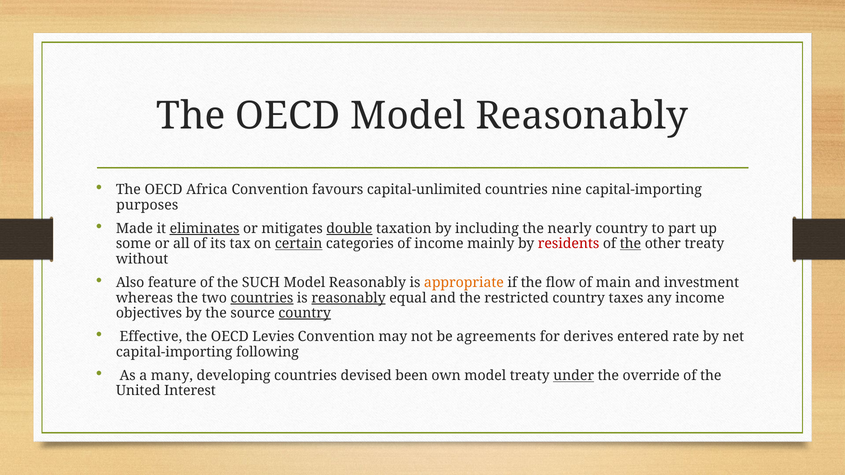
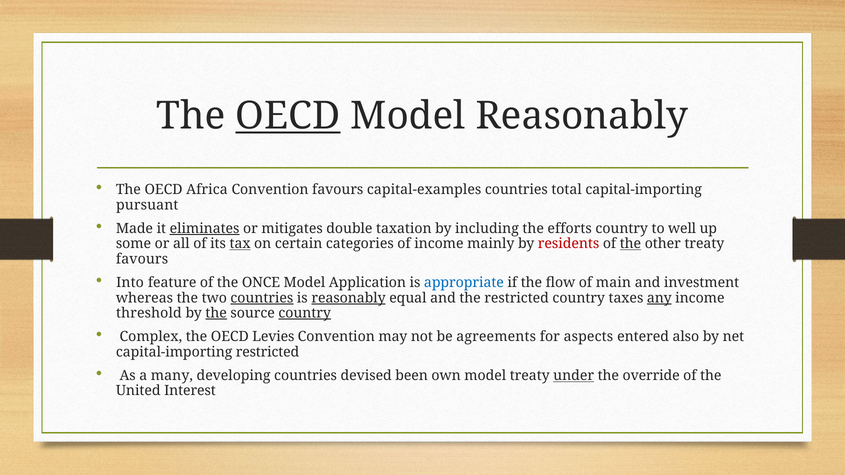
OECD at (288, 116) underline: none -> present
capital-unlimited: capital-unlimited -> capital-examples
nine: nine -> total
purposes: purposes -> pursuant
double underline: present -> none
nearly: nearly -> efforts
part: part -> well
tax underline: none -> present
certain underline: present -> none
without at (142, 259): without -> favours
Also: Also -> Into
SUCH: SUCH -> ONCE
Reasonably at (367, 283): Reasonably -> Application
appropriate colour: orange -> blue
any underline: none -> present
objectives: objectives -> threshold
the at (216, 313) underline: none -> present
Effective: Effective -> Complex
derives: derives -> aspects
rate: rate -> also
capital-importing following: following -> restricted
